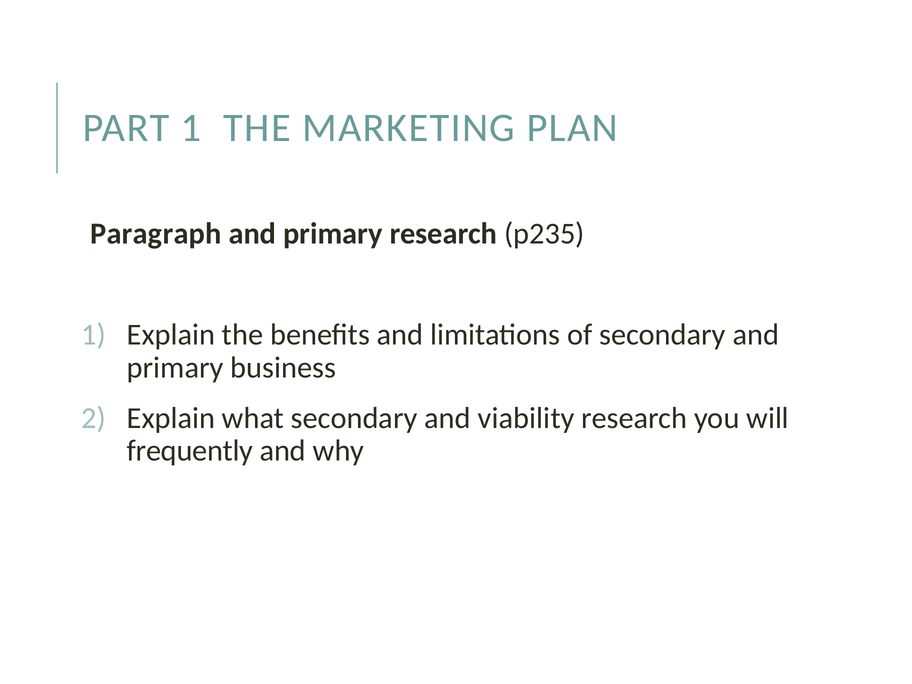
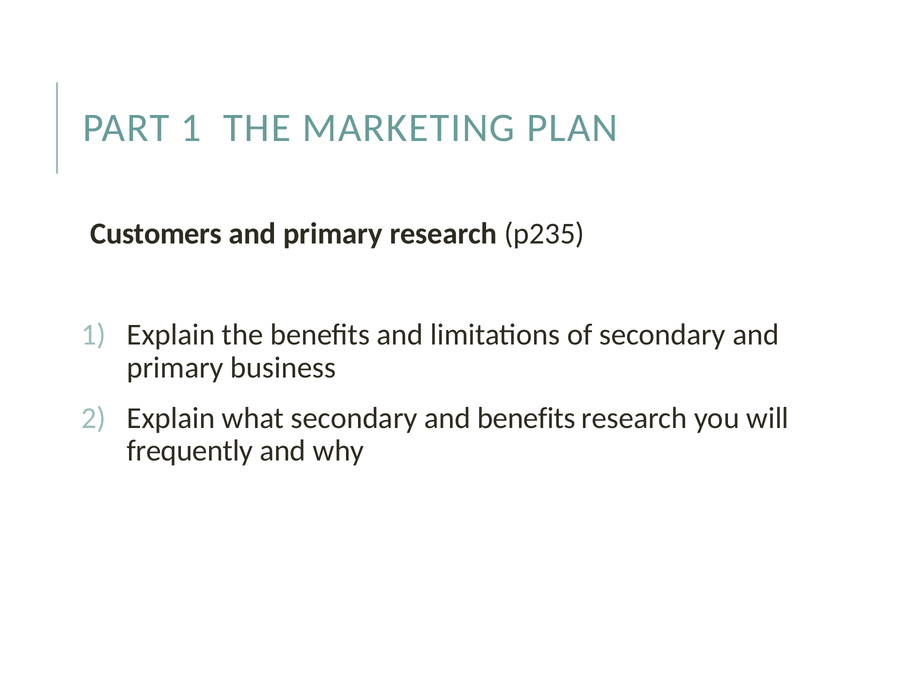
Paragraph: Paragraph -> Customers
and viability: viability -> benefits
